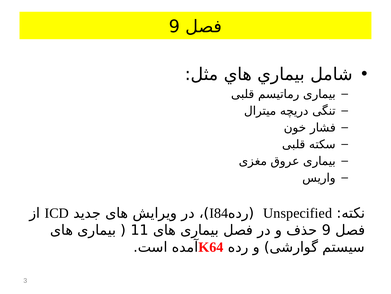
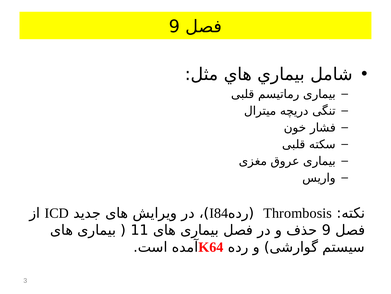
Unspecified: Unspecified -> Thrombosis
